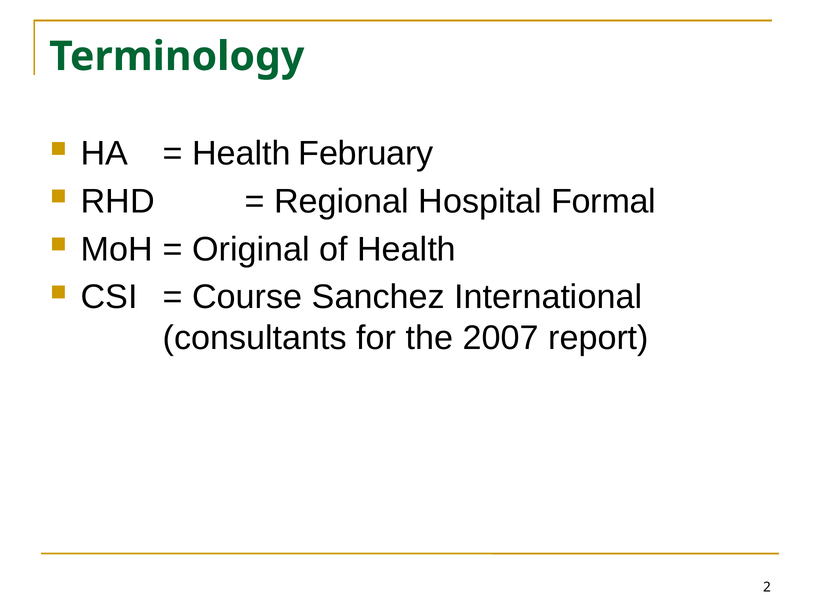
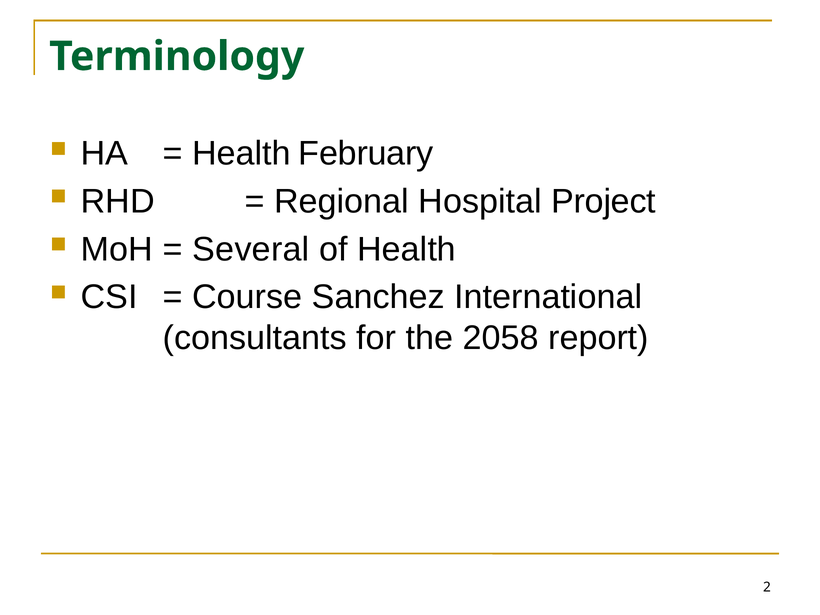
Formal: Formal -> Project
Original: Original -> Several
2007: 2007 -> 2058
